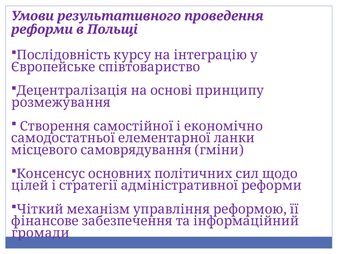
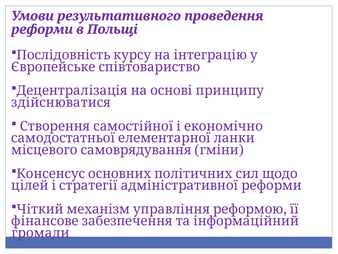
розмежування: розмежування -> здійснюватися
